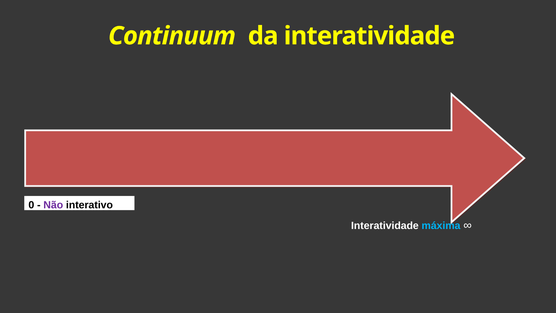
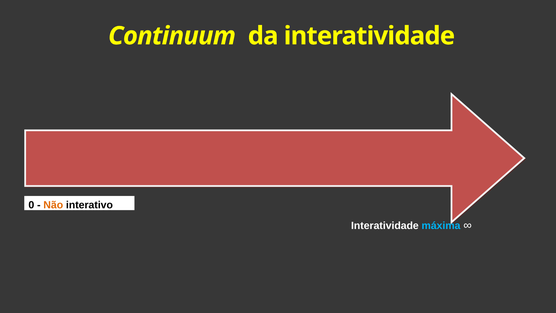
Não colour: purple -> orange
